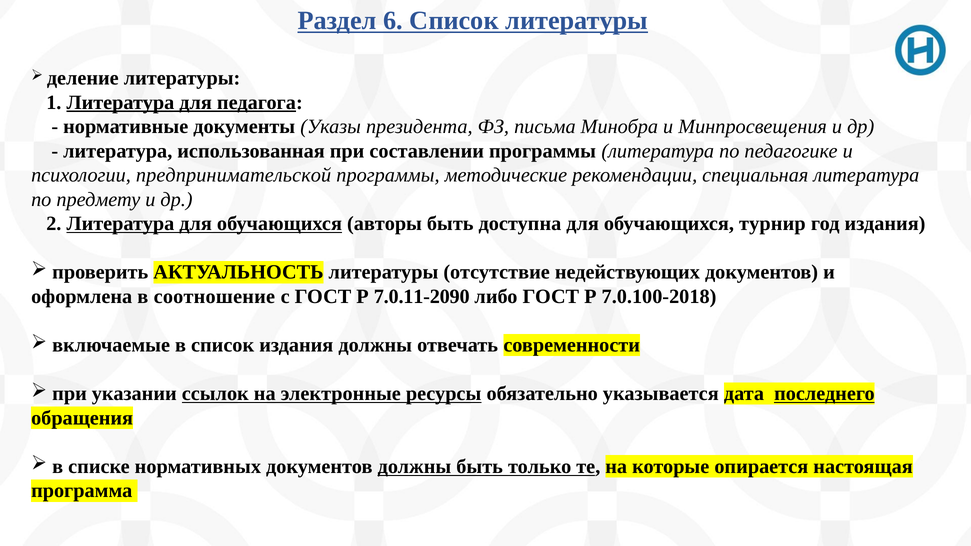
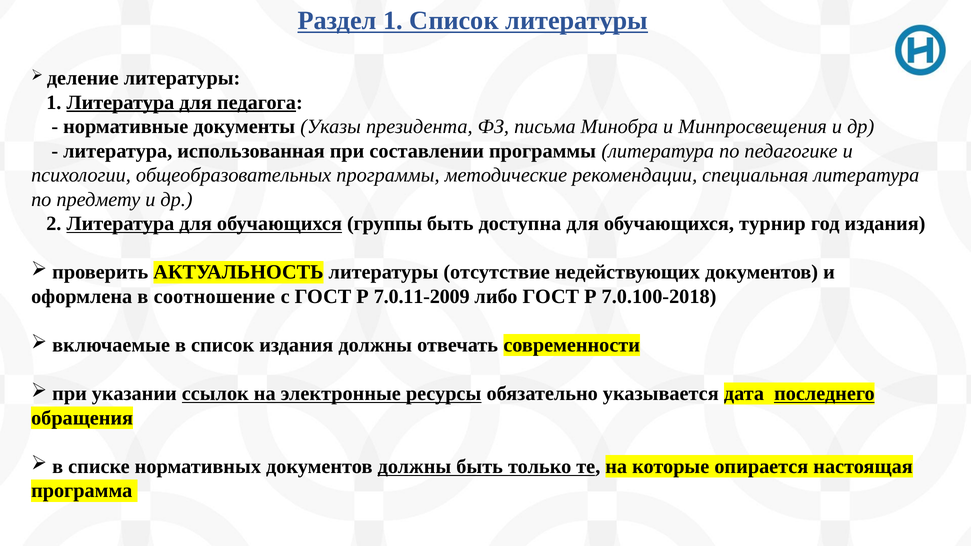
Раздел 6: 6 -> 1
предпринимательской: предпринимательской -> общеобразовательных
авторы: авторы -> группы
7.0.11-2090: 7.0.11-2090 -> 7.0.11-2009
